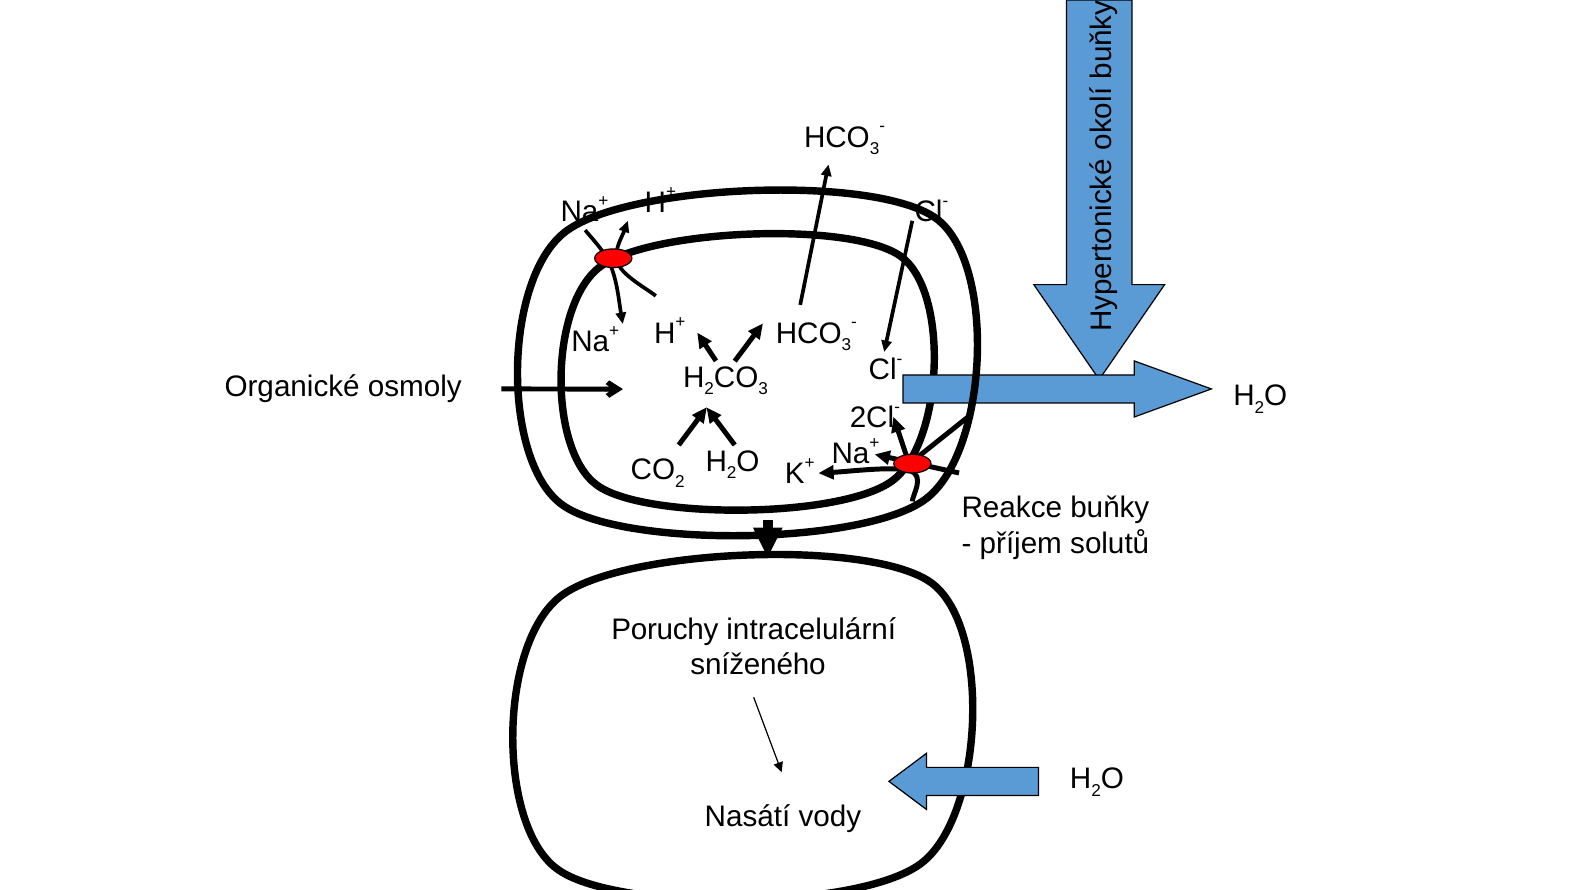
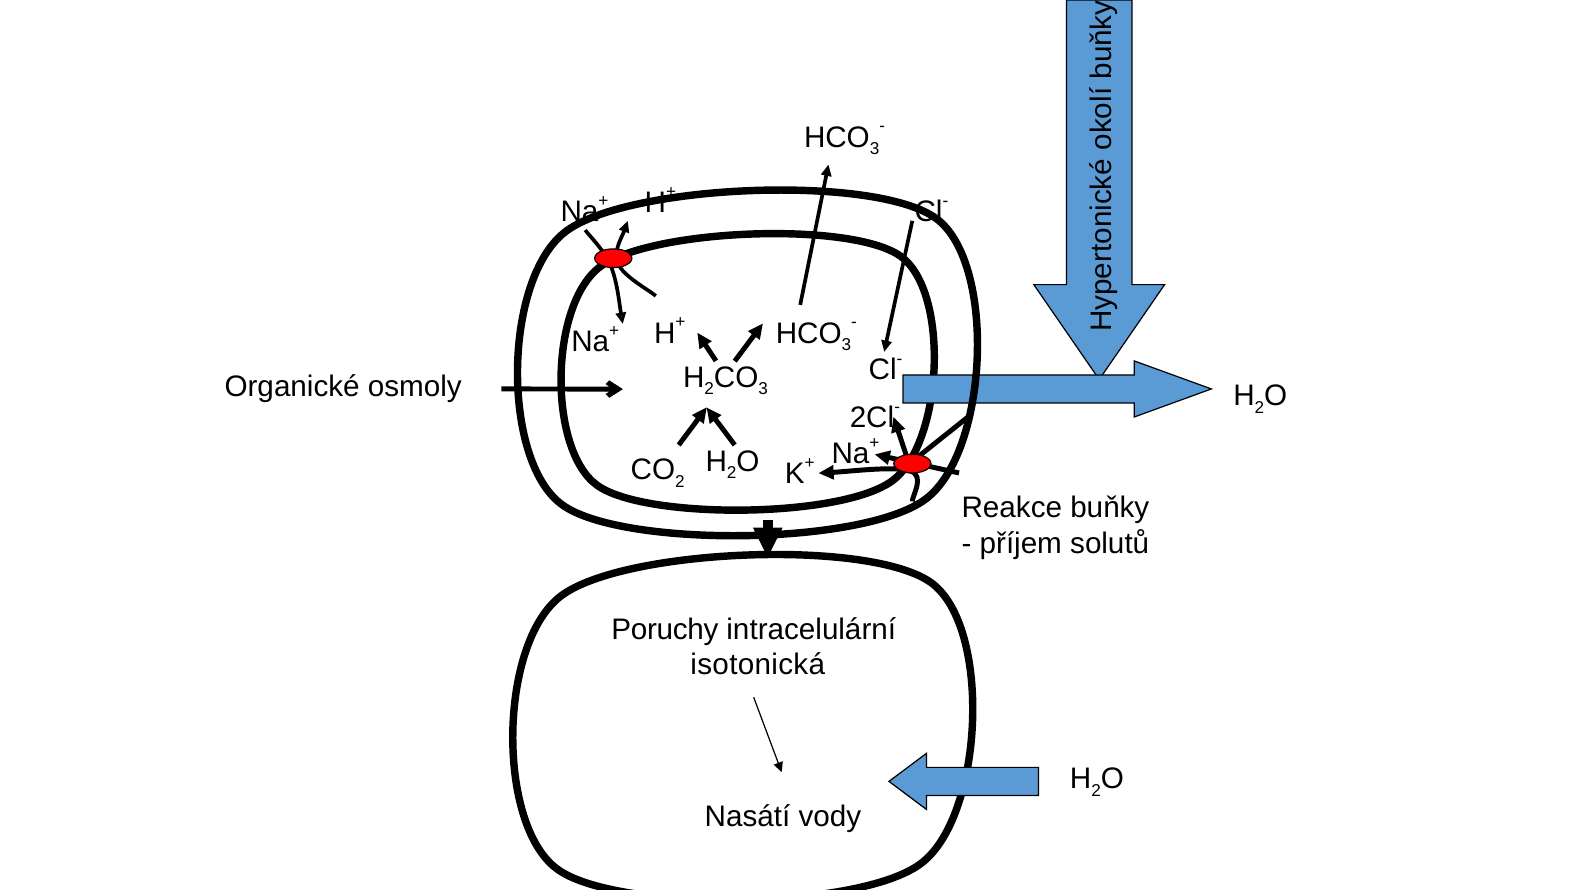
sníženého: sníženého -> isotonická
